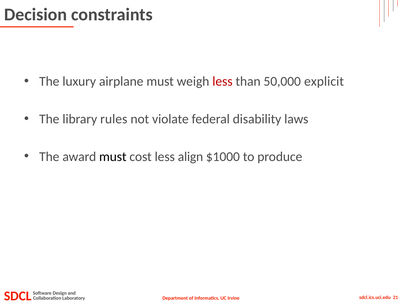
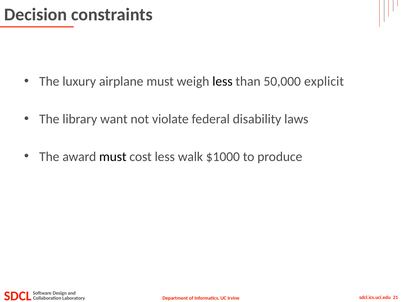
less at (222, 81) colour: red -> black
rules: rules -> want
align: align -> walk
